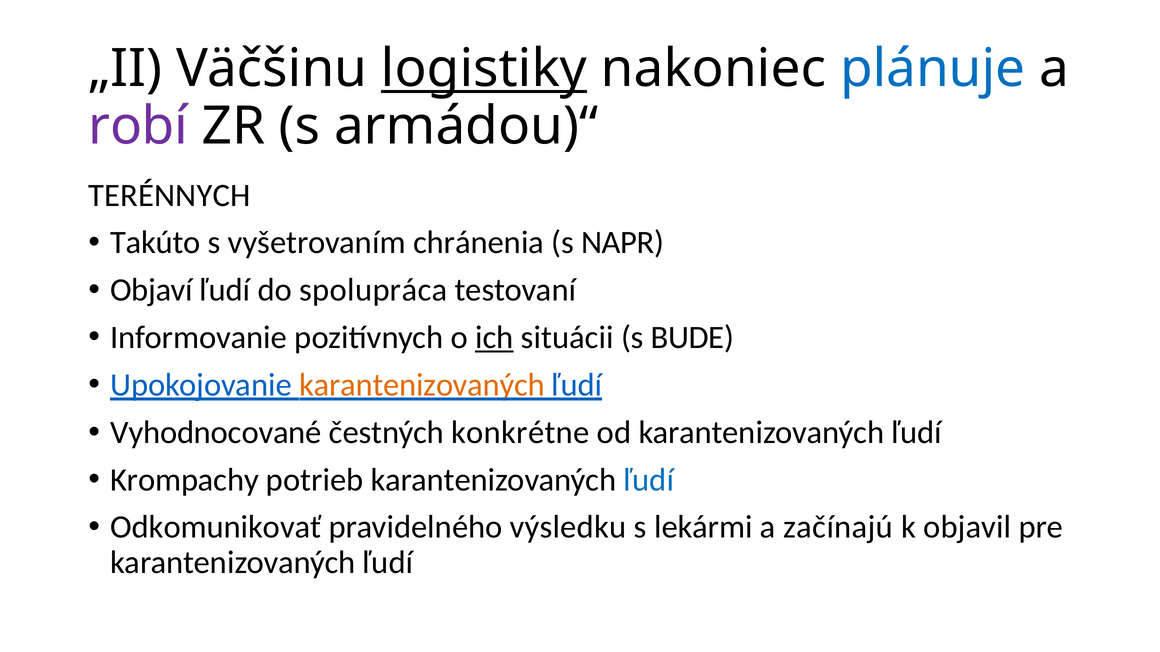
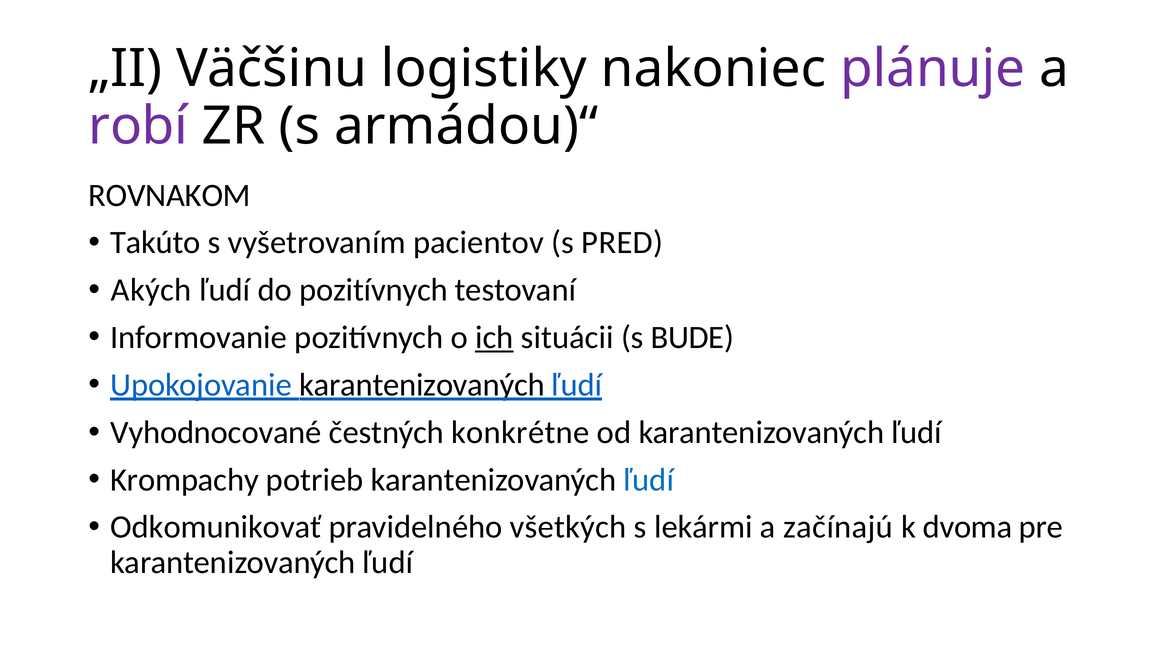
logistiky underline: present -> none
plánuje colour: blue -> purple
TERÉNNYCH: TERÉNNYCH -> ROVNAKOM
chránenia: chránenia -> pacientov
NAPR: NAPR -> PRED
Objaví: Objaví -> Akých
do spolupráca: spolupráca -> pozitívnych
karantenizovaných at (422, 385) colour: orange -> black
výsledku: výsledku -> všetkých
objavil: objavil -> dvoma
